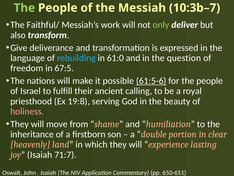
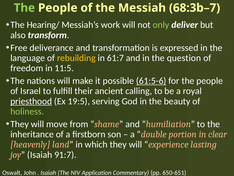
10:3b–7: 10:3b–7 -> 68:3b–7
Faithful/: Faithful/ -> Hearing/
Give: Give -> Free
rebuilding colour: light blue -> yellow
61:0: 61:0 -> 61:7
67:5: 67:5 -> 11:5
priesthood underline: none -> present
19:8: 19:8 -> 19:5
holiness colour: pink -> light green
71:7: 71:7 -> 91:7
